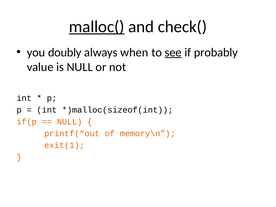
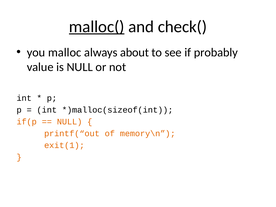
doubly: doubly -> malloc
when: when -> about
see underline: present -> none
